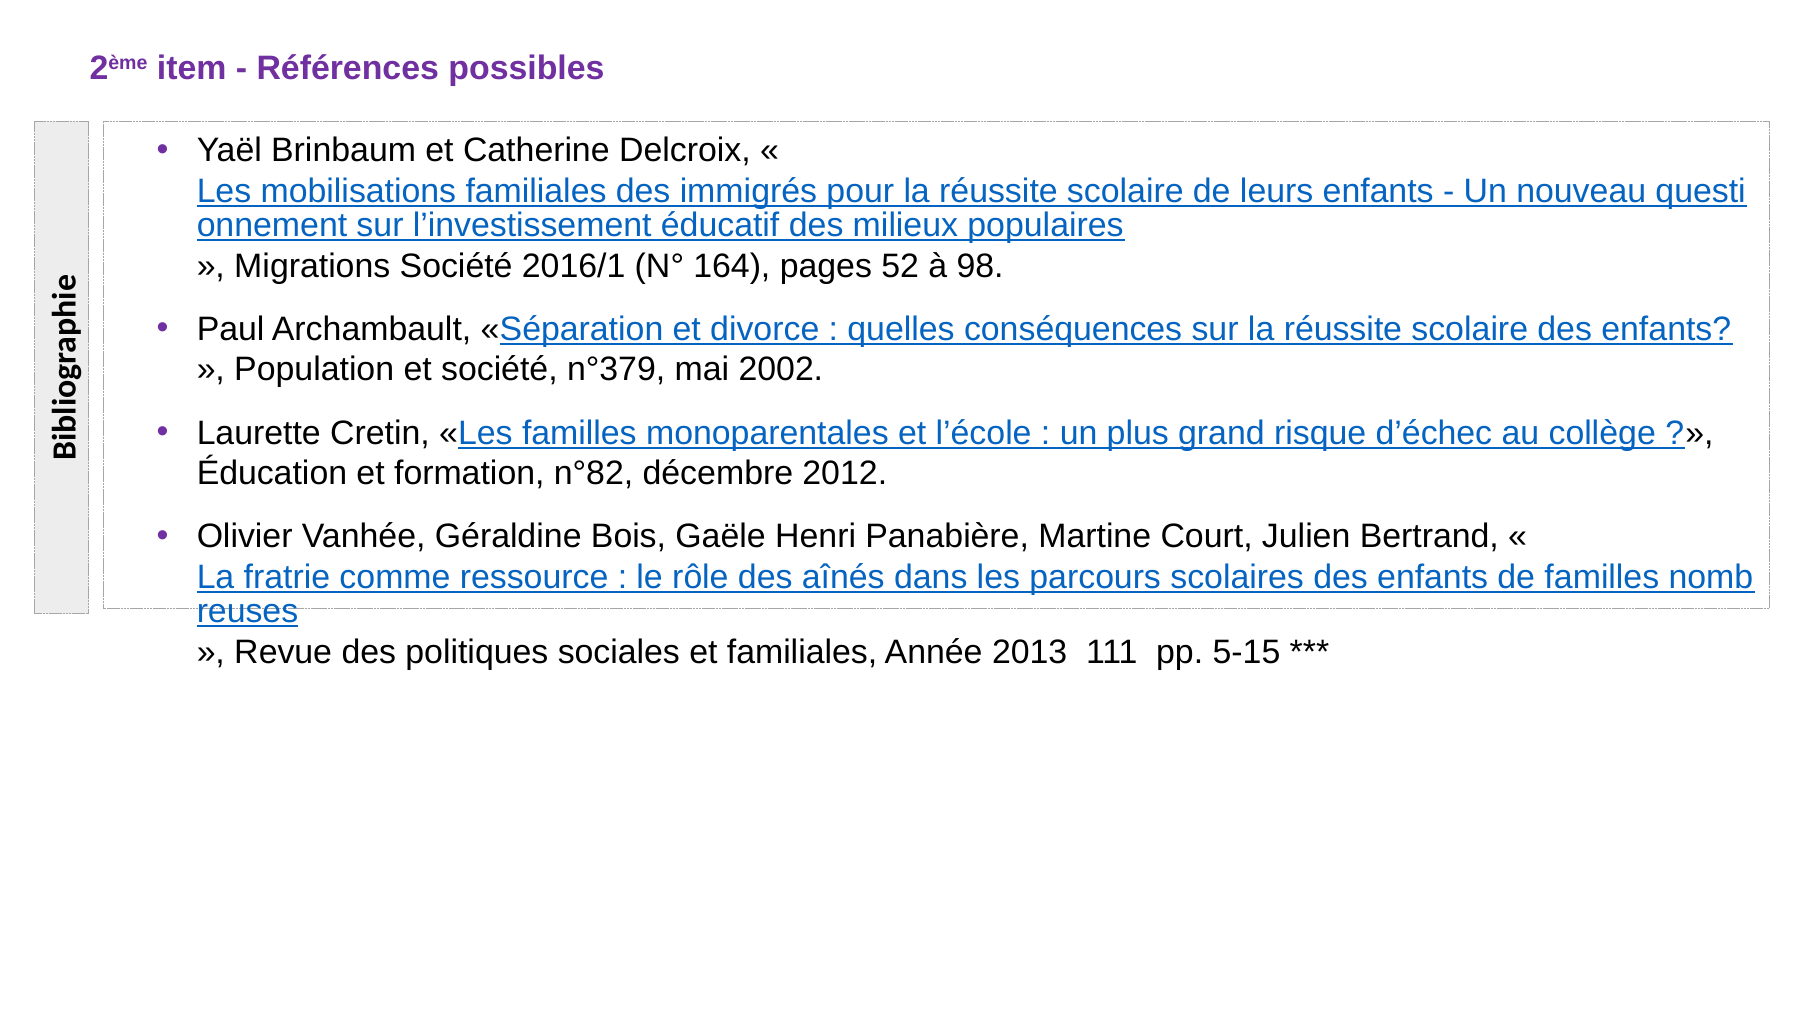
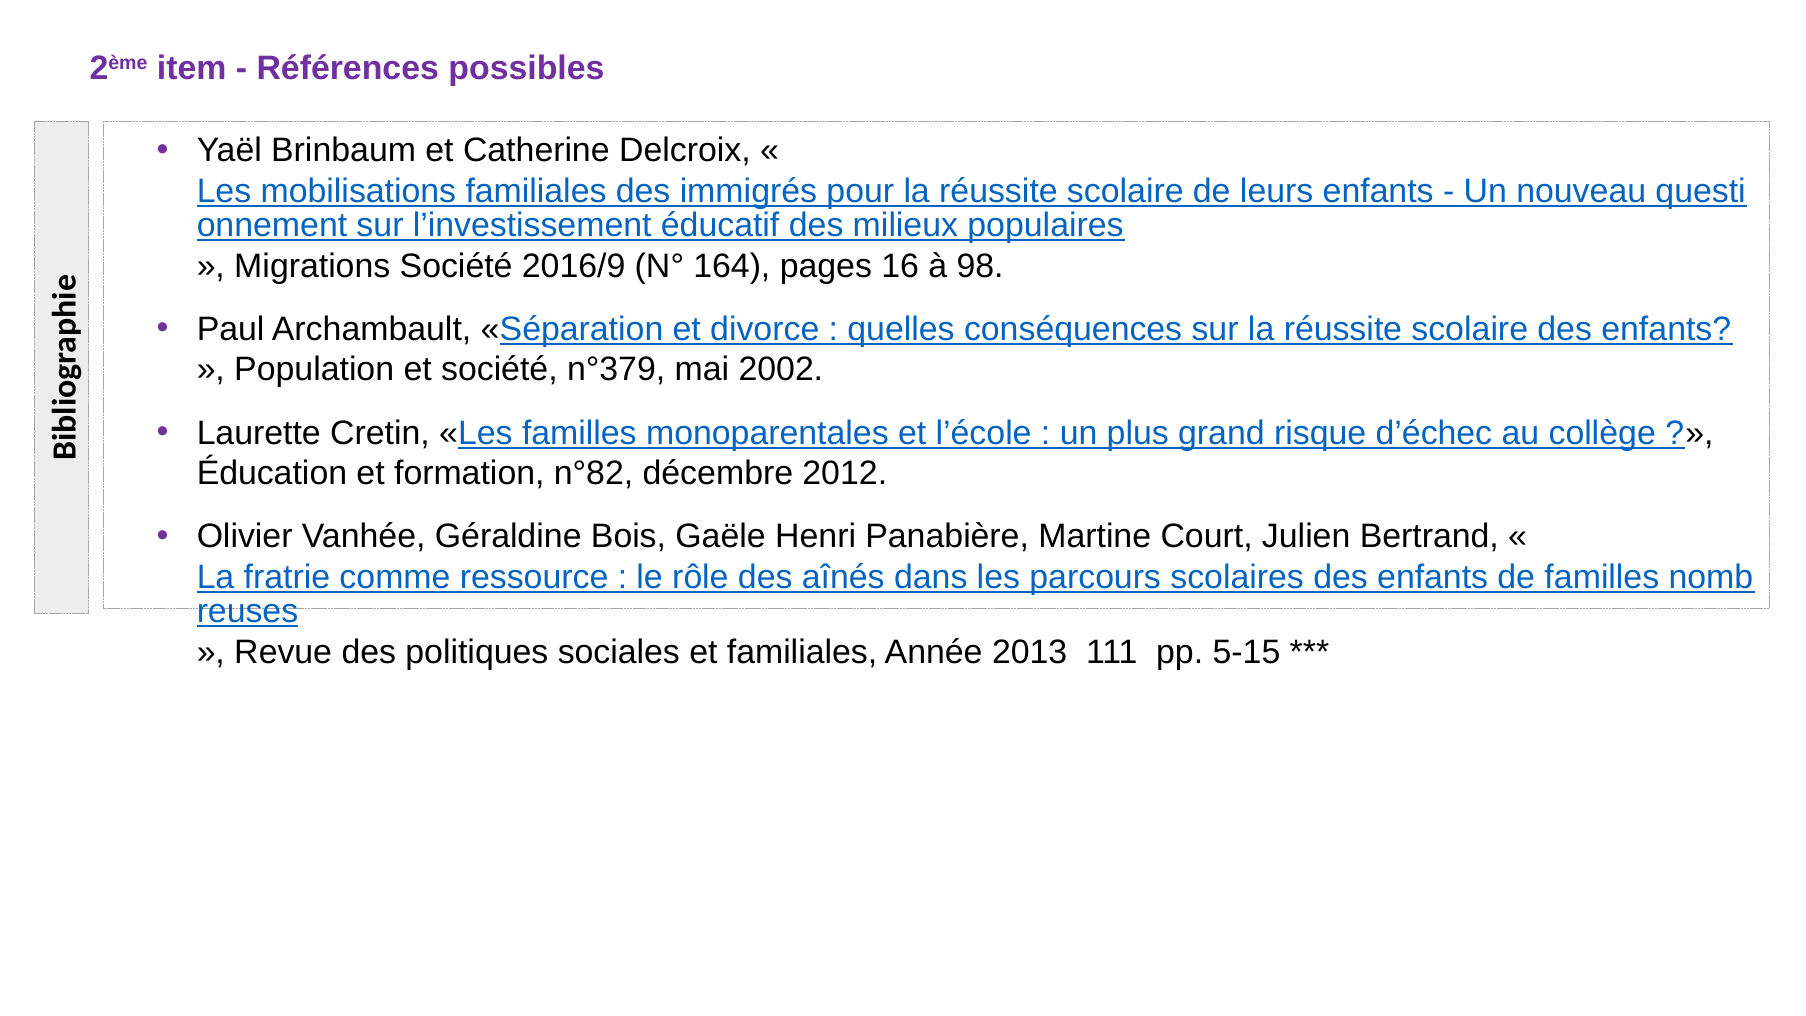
2016/1: 2016/1 -> 2016/9
52: 52 -> 16
